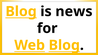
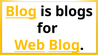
news: news -> blogs
